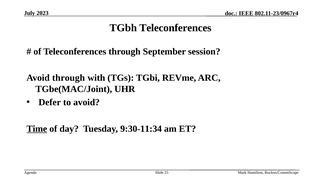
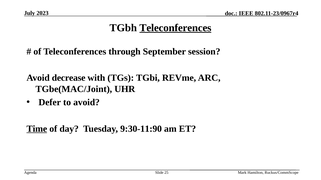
Teleconferences at (175, 28) underline: none -> present
Avoid through: through -> decrease
9:30-11:34: 9:30-11:34 -> 9:30-11:90
